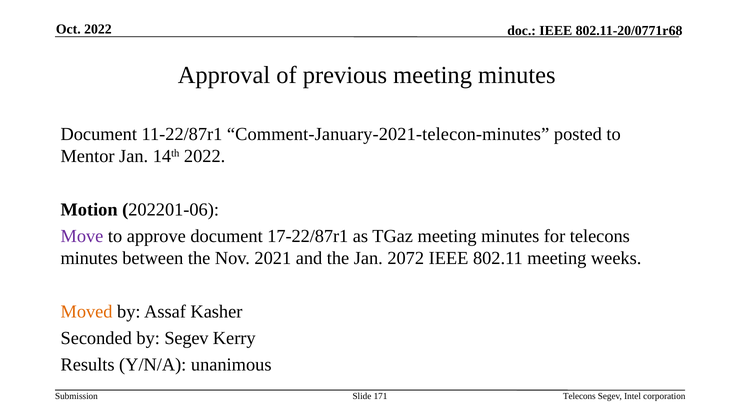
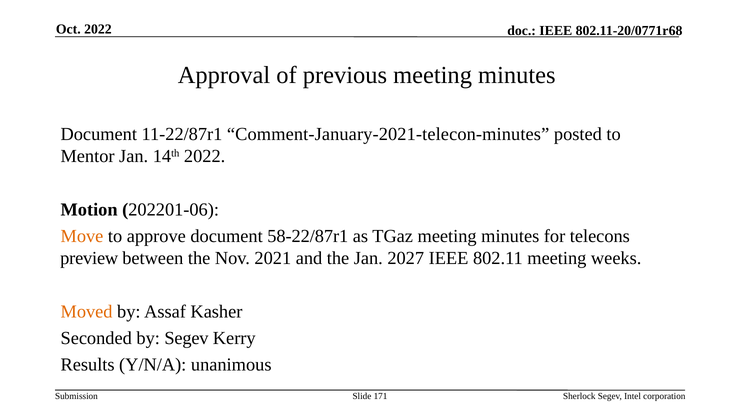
Move colour: purple -> orange
17-22/87r1: 17-22/87r1 -> 58-22/87r1
minutes at (89, 258): minutes -> preview
2072: 2072 -> 2027
Telecons at (579, 396): Telecons -> Sherlock
